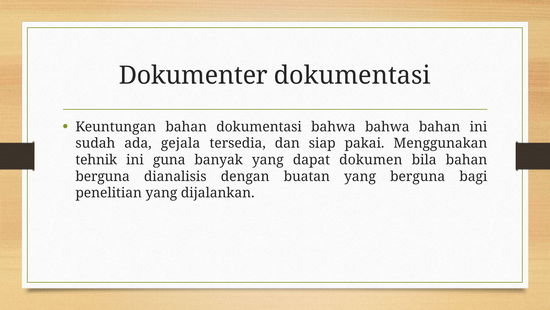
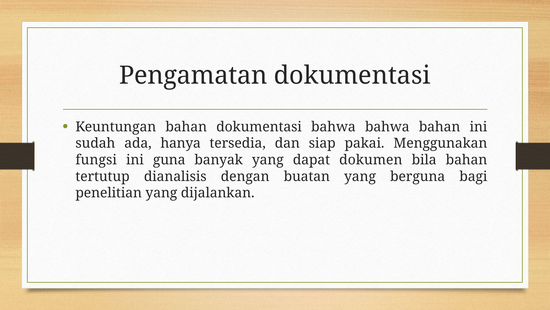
Dokumenter: Dokumenter -> Pengamatan
gejala: gejala -> hanya
tehnik: tehnik -> fungsi
berguna at (103, 176): berguna -> tertutup
